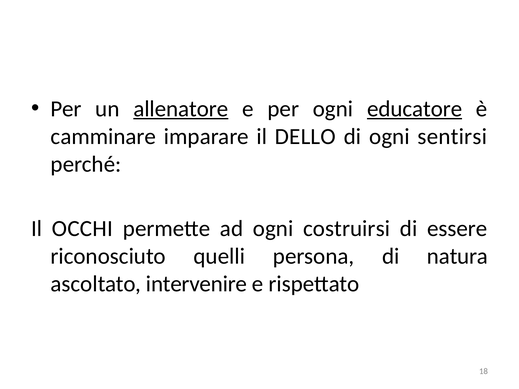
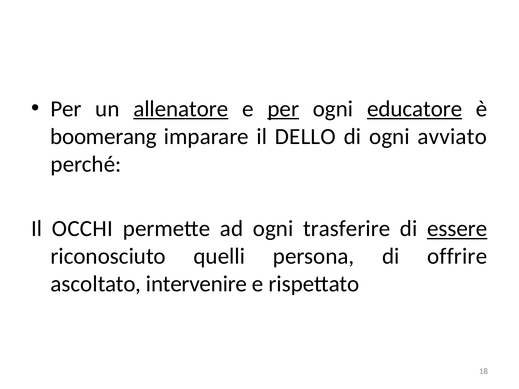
per at (283, 109) underline: none -> present
camminare: camminare -> boomerang
sentirsi: sentirsi -> avviato
costruirsi: costruirsi -> trasferire
essere underline: none -> present
natura: natura -> offrire
